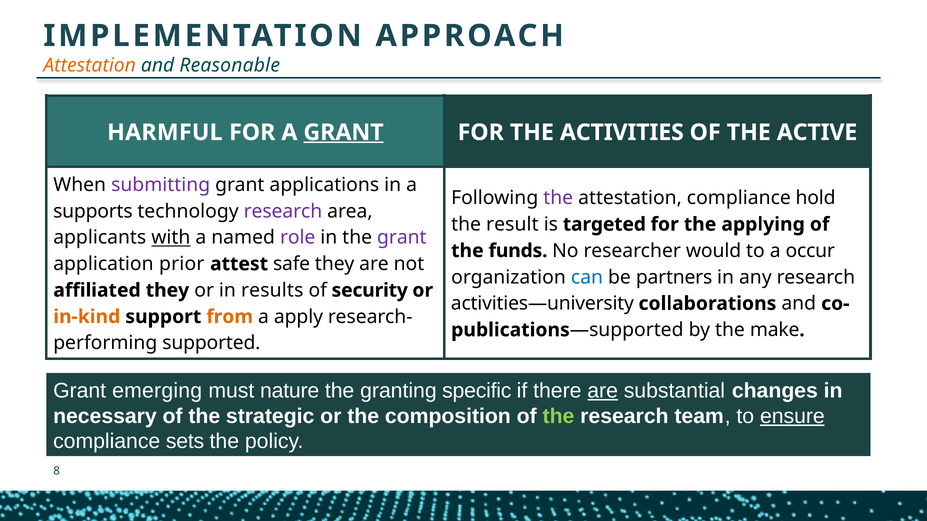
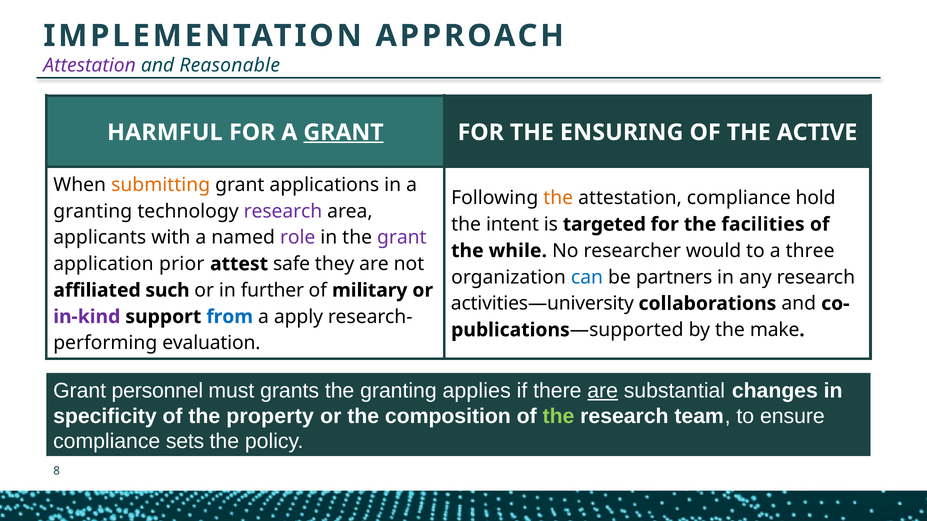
Attestation at (90, 65) colour: orange -> purple
ACTIVITIES: ACTIVITIES -> ENSURING
submitting colour: purple -> orange
the at (558, 198) colour: purple -> orange
supports at (93, 211): supports -> granting
result: result -> intent
applying: applying -> facilities
with underline: present -> none
funds: funds -> while
occur: occur -> three
affiliated they: they -> such
results: results -> further
security: security -> military
in-kind colour: orange -> purple
from colour: orange -> blue
supported: supported -> evaluation
emerging: emerging -> personnel
nature: nature -> grants
specific: specific -> applies
necessary: necessary -> specificity
strategic: strategic -> property
ensure underline: present -> none
